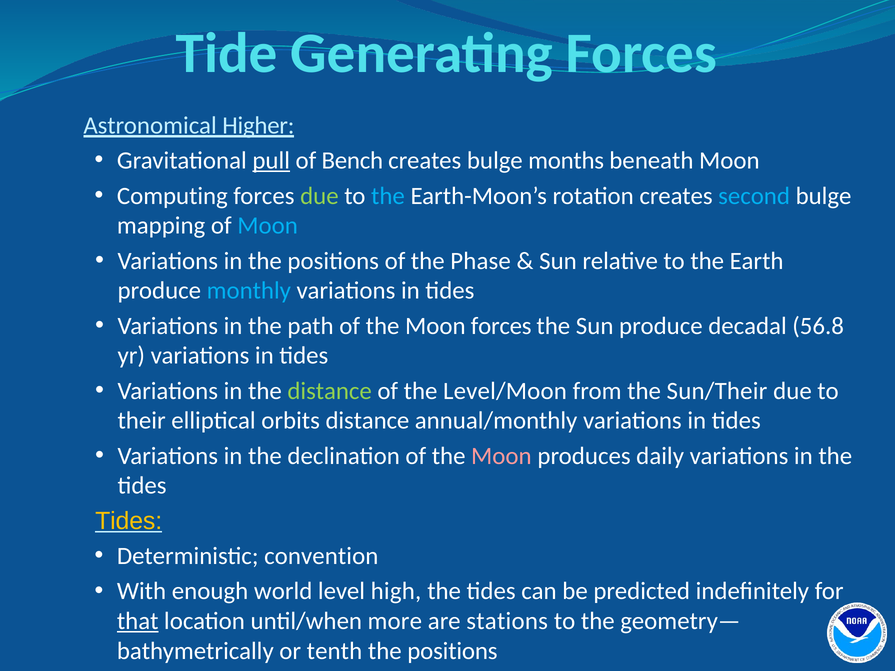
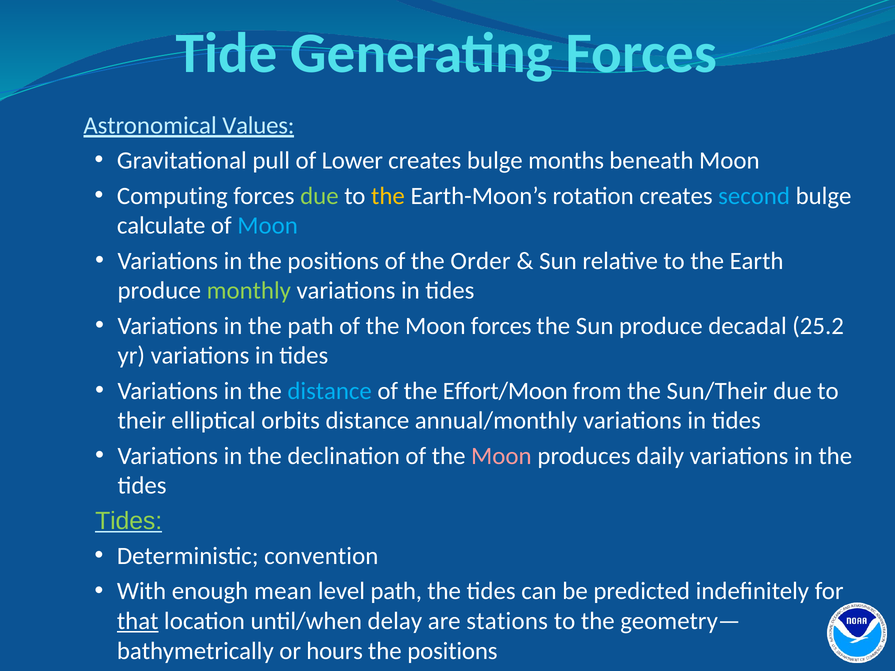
Higher: Higher -> Values
pull underline: present -> none
Bench: Bench -> Lower
the at (388, 196) colour: light blue -> yellow
mapping: mapping -> calculate
Phase: Phase -> Order
monthly colour: light blue -> light green
56.8: 56.8 -> 25.2
distance at (330, 391) colour: light green -> light blue
Level/Moon: Level/Moon -> Effort/Moon
Tides at (129, 521) colour: yellow -> light green
world: world -> mean
level high: high -> path
more: more -> delay
tenth: tenth -> hours
